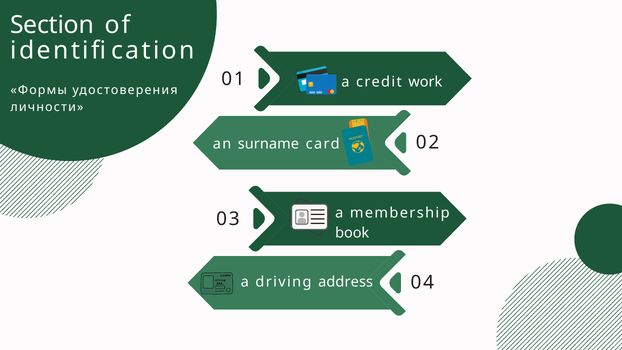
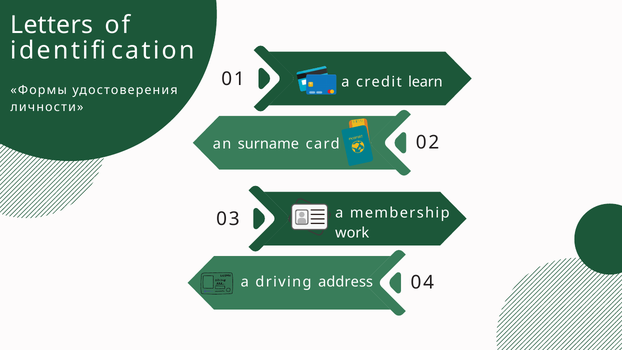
Section: Section -> Letters
work: work -> learn
book: book -> work
